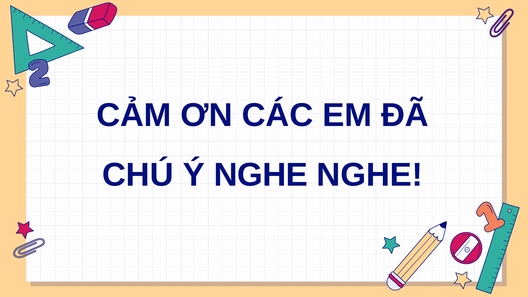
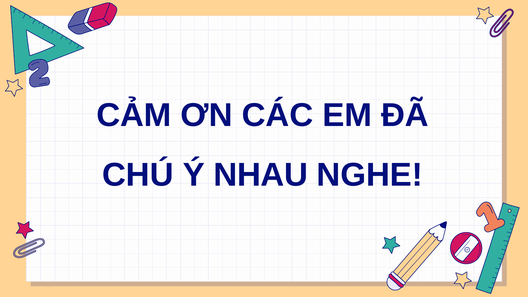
Ý NGHE: NGHE -> NHAU
